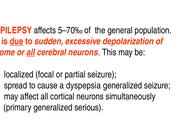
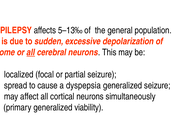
5–70‰: 5–70‰ -> 5–13‰
due underline: present -> none
serious: serious -> viability
